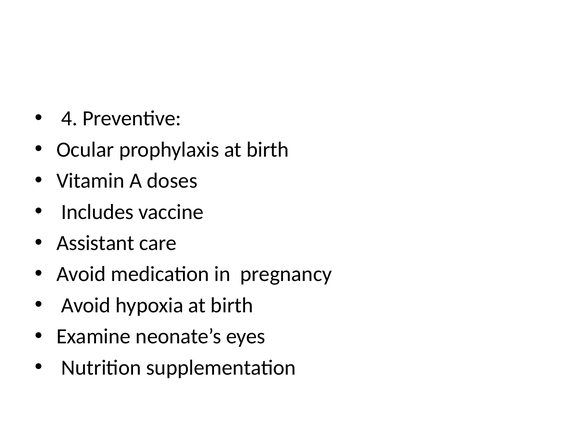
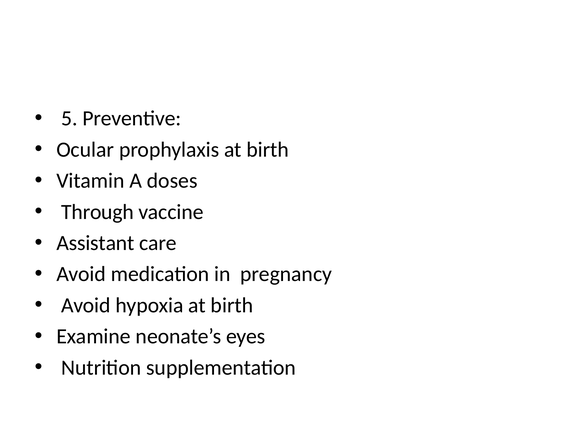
4: 4 -> 5
Includes: Includes -> Through
